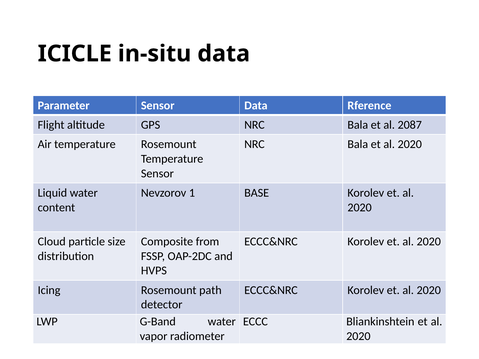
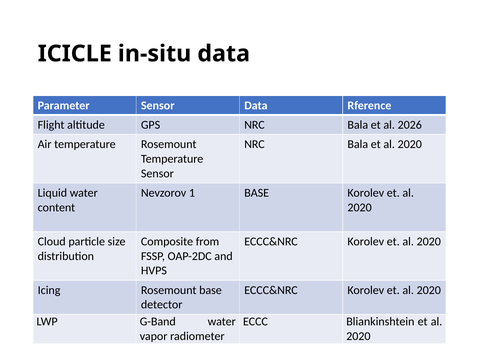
2087: 2087 -> 2026
Rosemount path: path -> base
